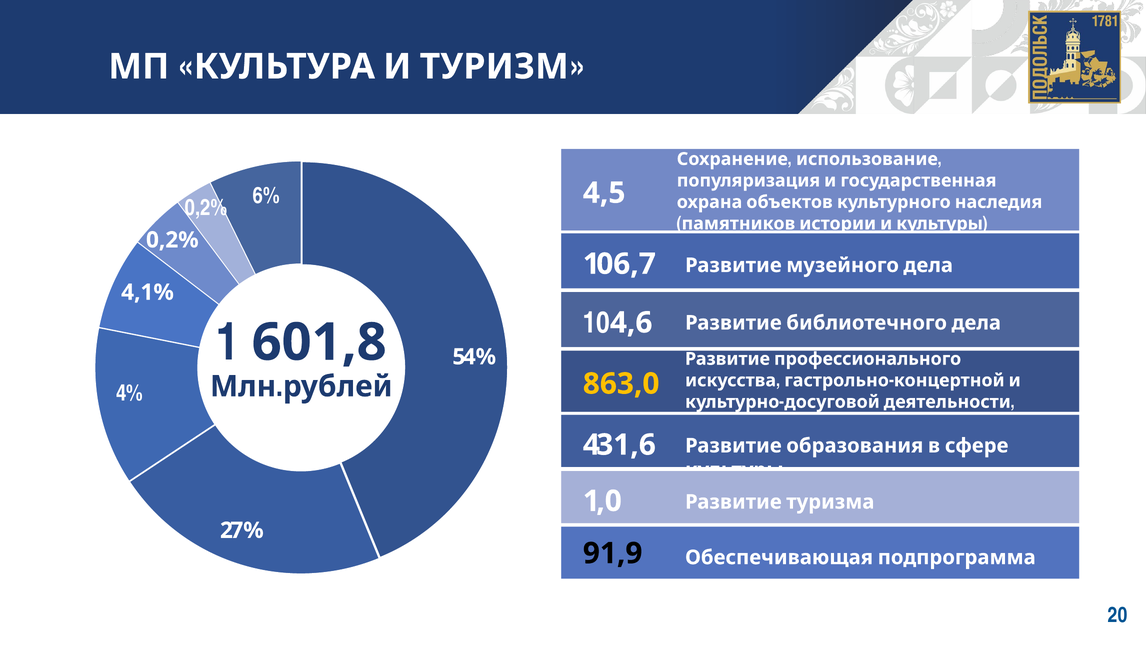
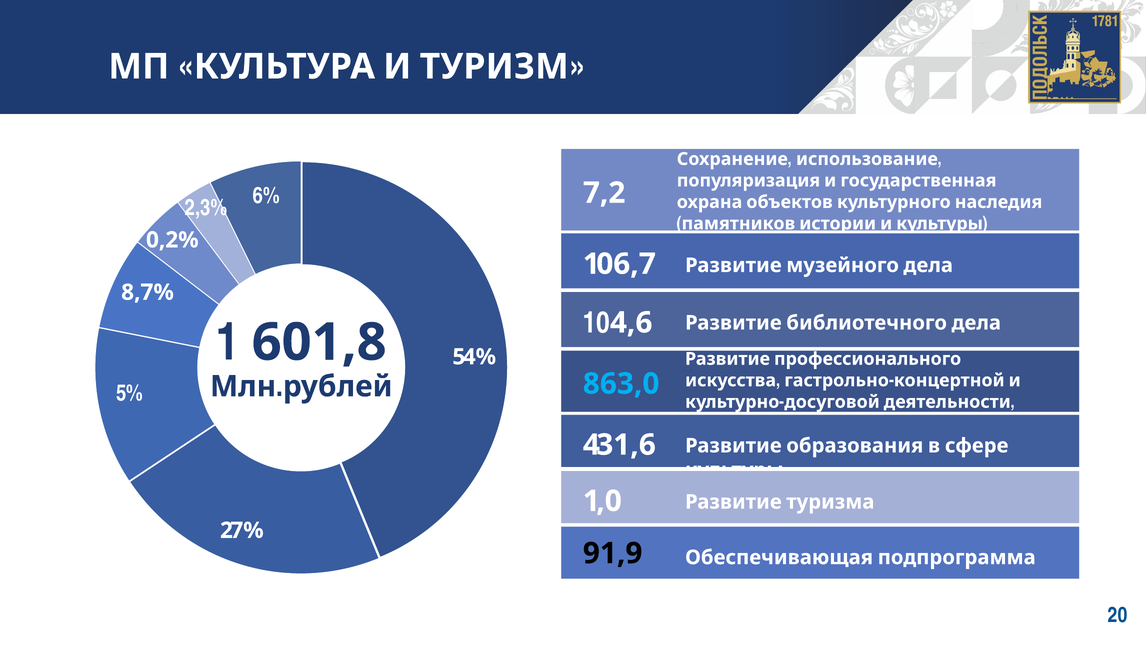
4,5: 4,5 -> 7,2
0,2% at (206, 208): 0,2% -> 2,3%
4,1%: 4,1% -> 8,7%
863,0 colour: yellow -> light blue
4%: 4% -> 5%
